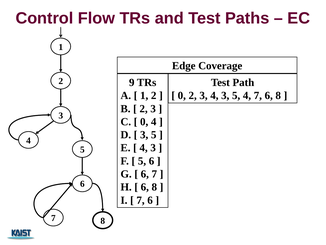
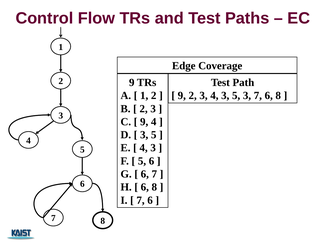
0 at (182, 95): 0 -> 9
4 3 5 4: 4 -> 3
0 at (144, 122): 0 -> 9
